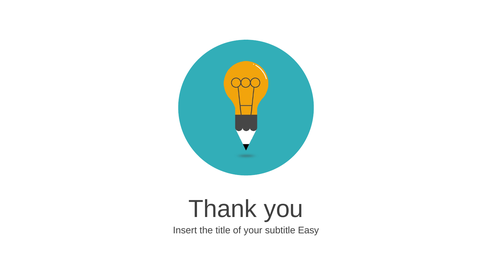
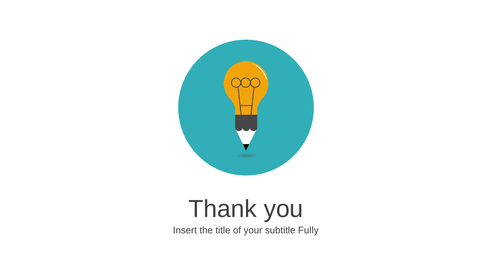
Easy: Easy -> Fully
